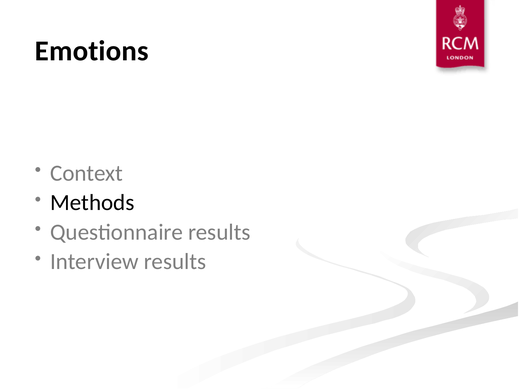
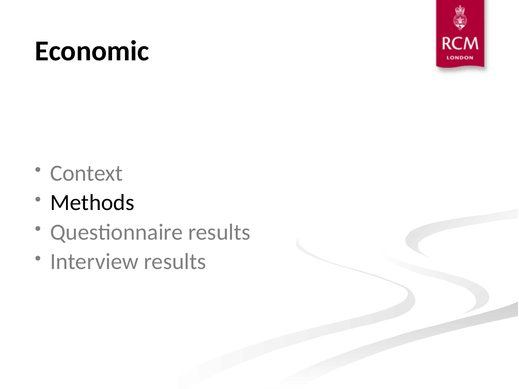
Emotions: Emotions -> Economic
